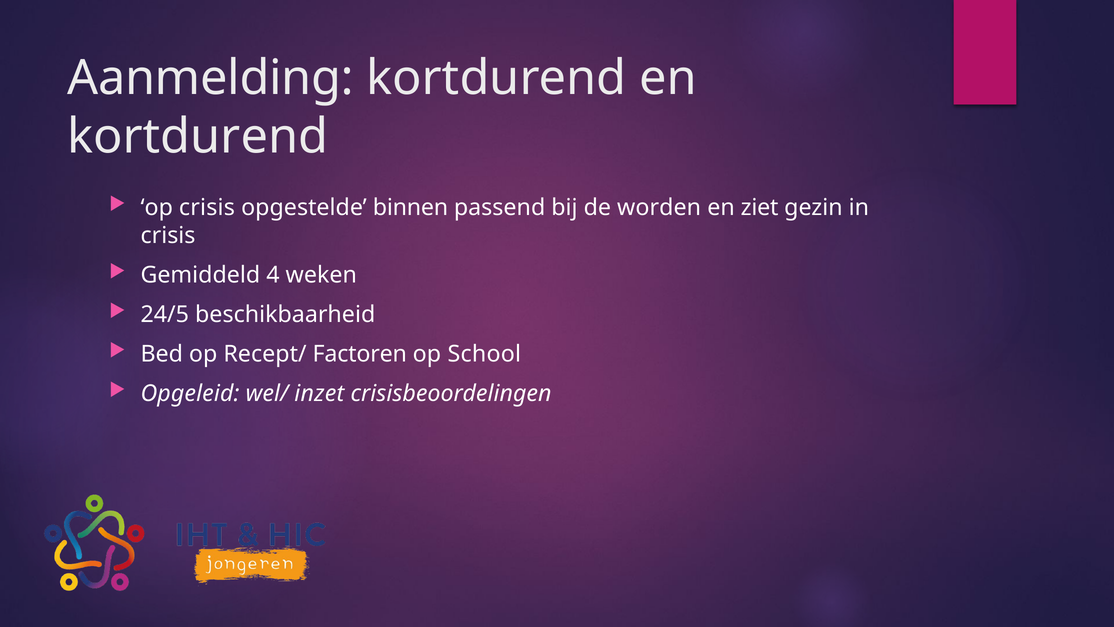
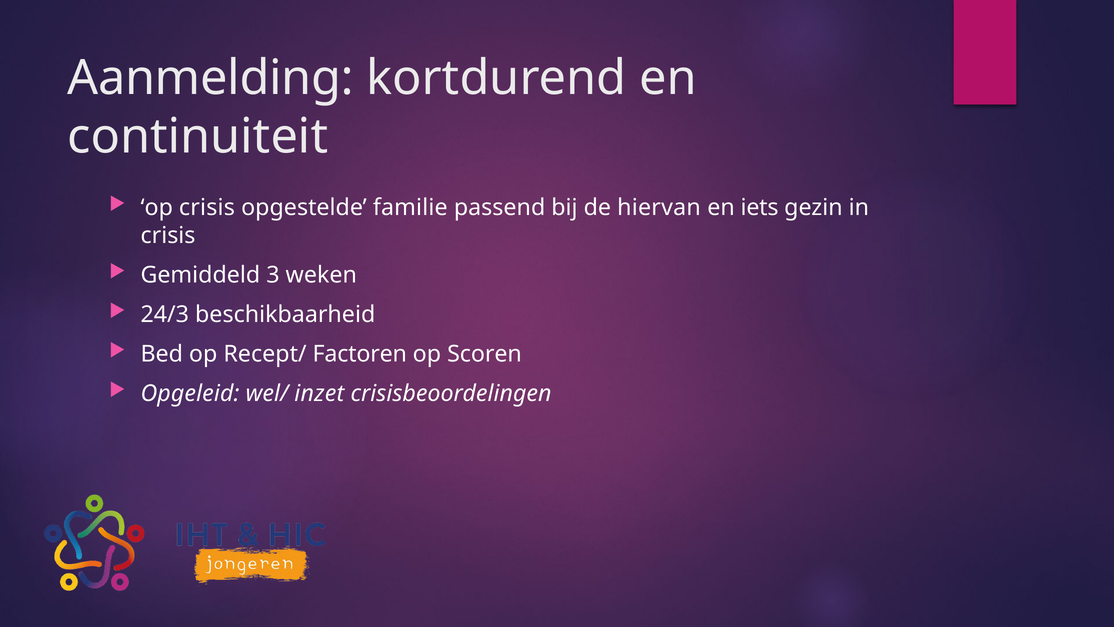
kortdurend at (198, 137): kortdurend -> continuiteit
binnen: binnen -> familie
worden: worden -> hiervan
ziet: ziet -> iets
4: 4 -> 3
24/5: 24/5 -> 24/3
School: School -> Scoren
